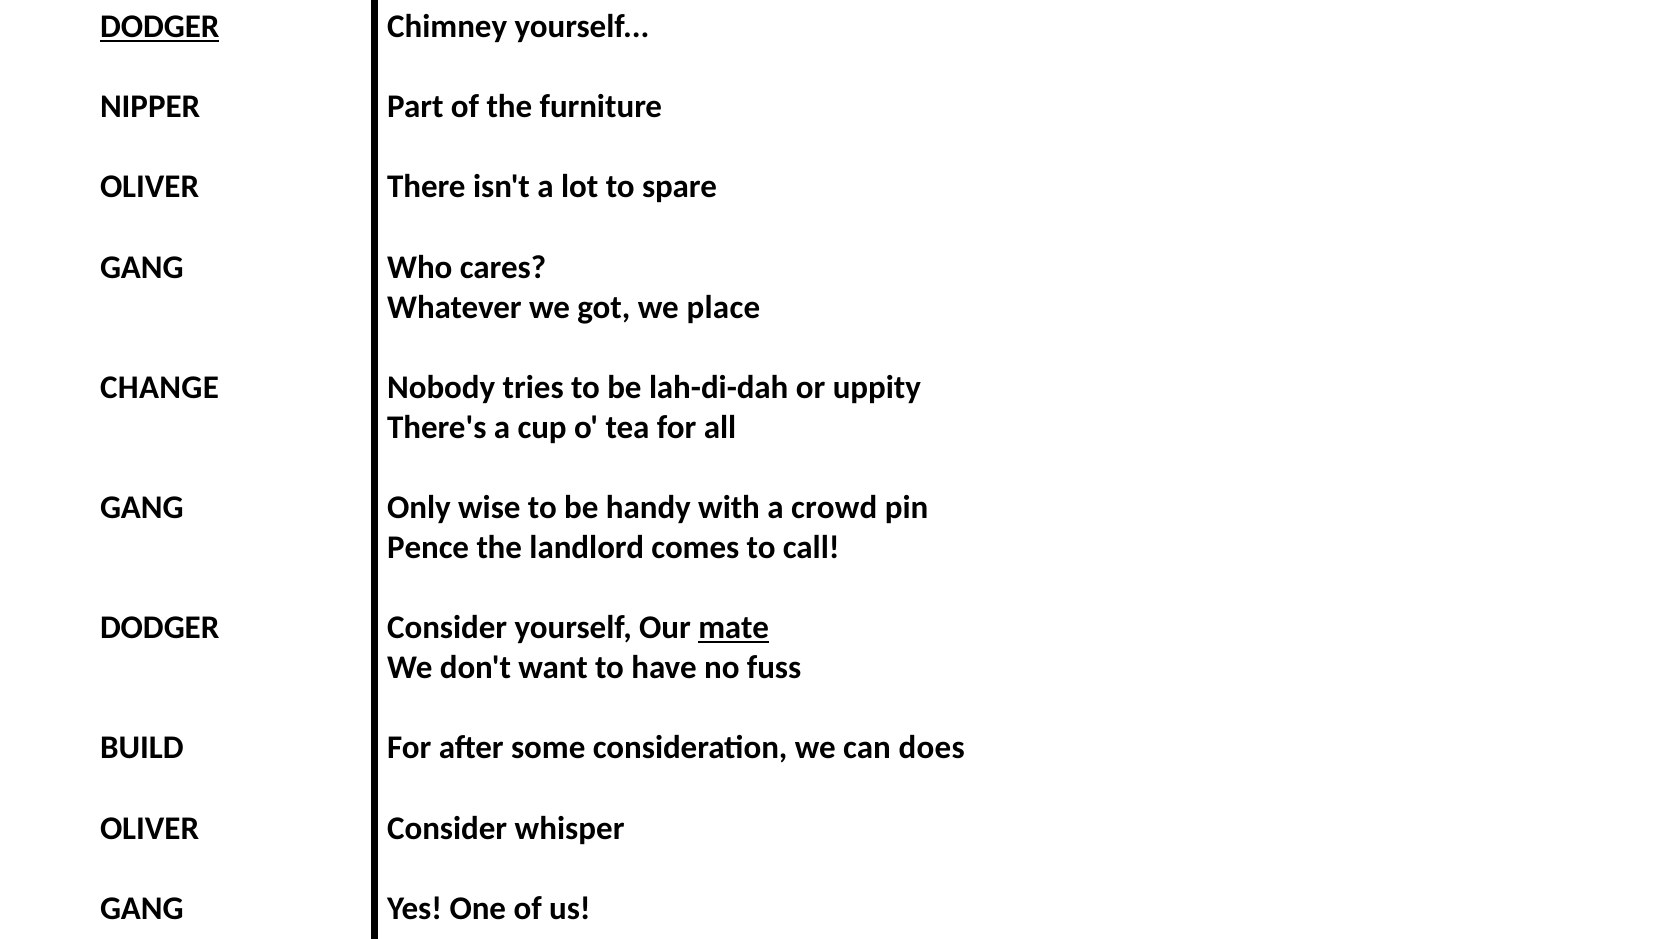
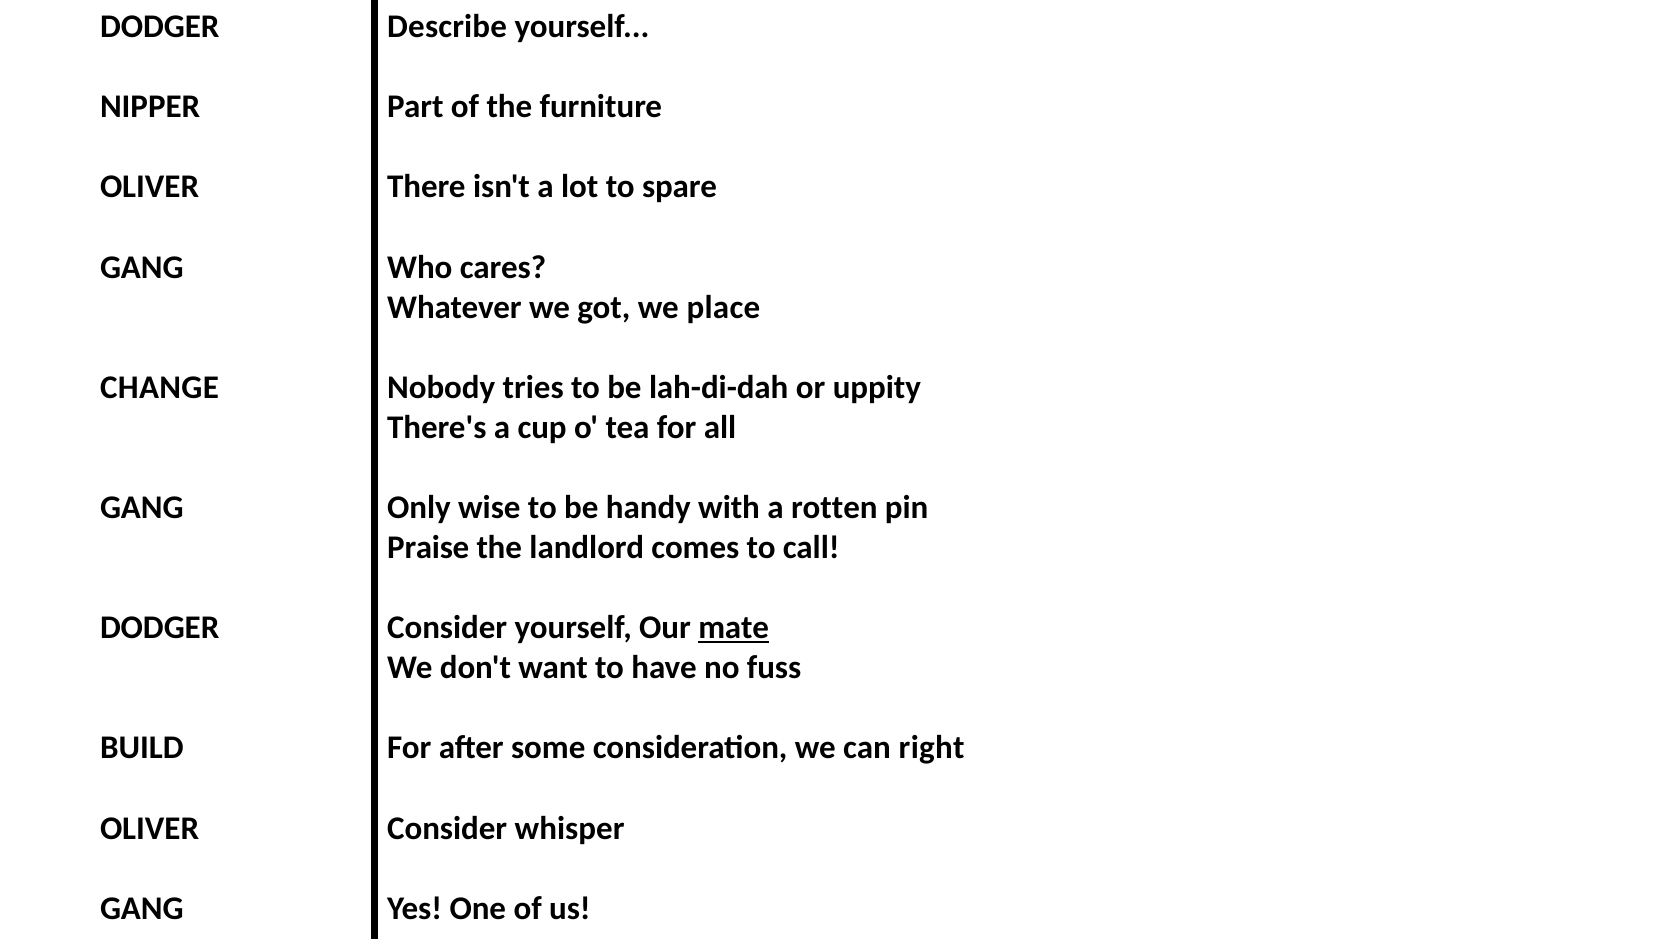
DODGER at (160, 27) underline: present -> none
Chimney: Chimney -> Describe
crowd: crowd -> rotten
Pence: Pence -> Praise
does: does -> right
